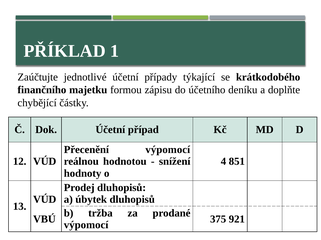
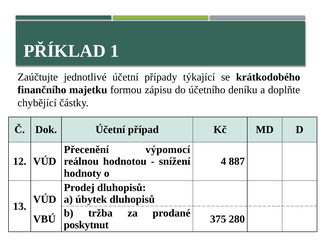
851: 851 -> 887
921: 921 -> 280
výpomocí at (86, 226): výpomocí -> poskytnut
